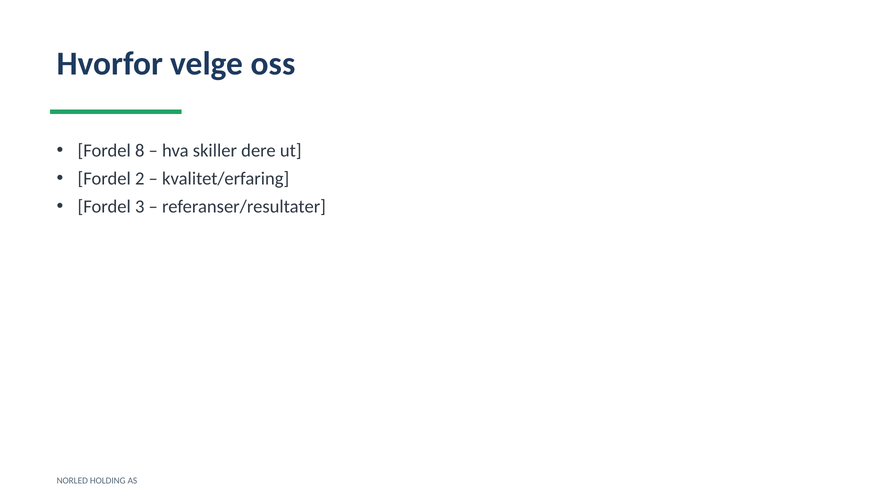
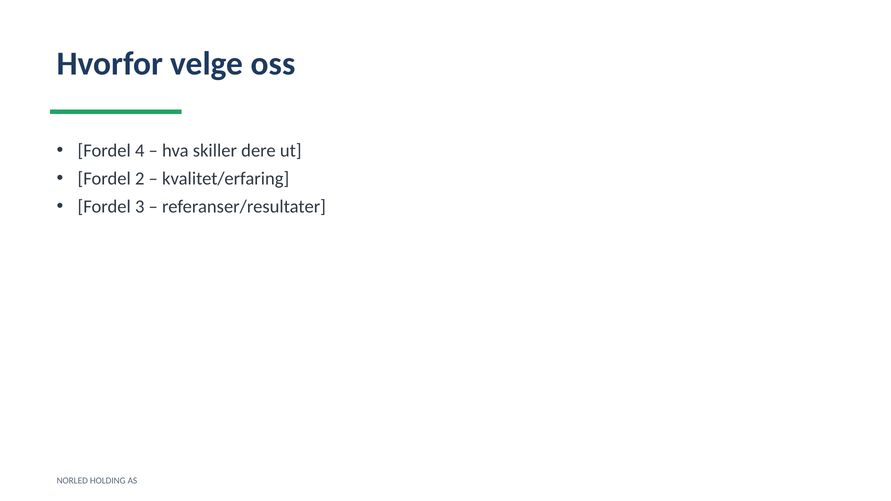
8: 8 -> 4
